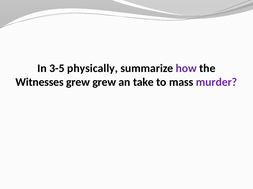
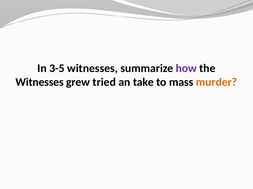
3-5 physically: physically -> witnesses
grew grew: grew -> tried
murder colour: purple -> orange
